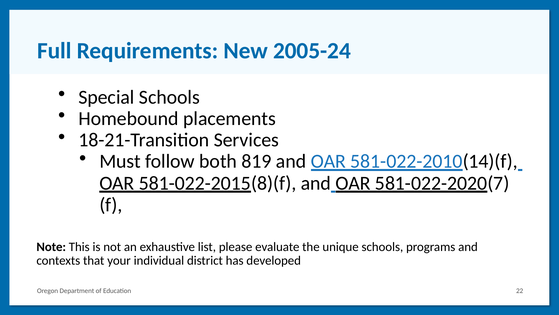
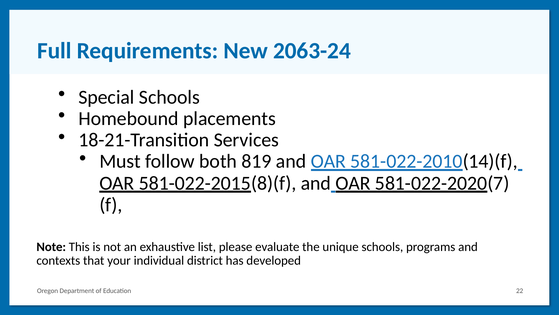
2005-24: 2005-24 -> 2063-24
